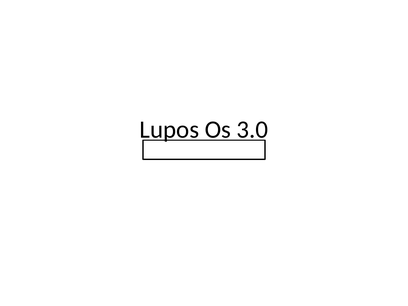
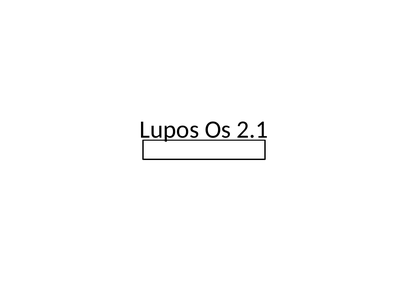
3.0: 3.0 -> 2.1
